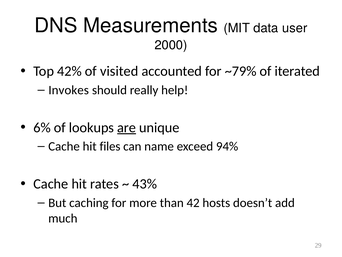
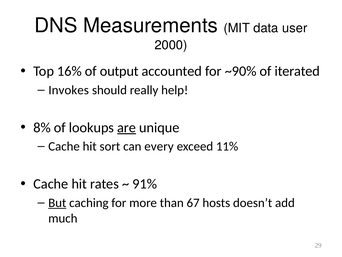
42%: 42% -> 16%
visited: visited -> output
~79%: ~79% -> ~90%
6%: 6% -> 8%
files: files -> sort
name: name -> every
94%: 94% -> 11%
43%: 43% -> 91%
But underline: none -> present
42: 42 -> 67
